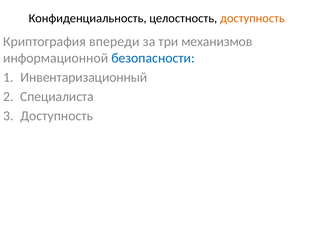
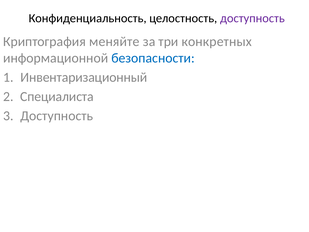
доступность at (252, 18) colour: orange -> purple
впереди: впереди -> меняйте
механизмов: механизмов -> конкретных
